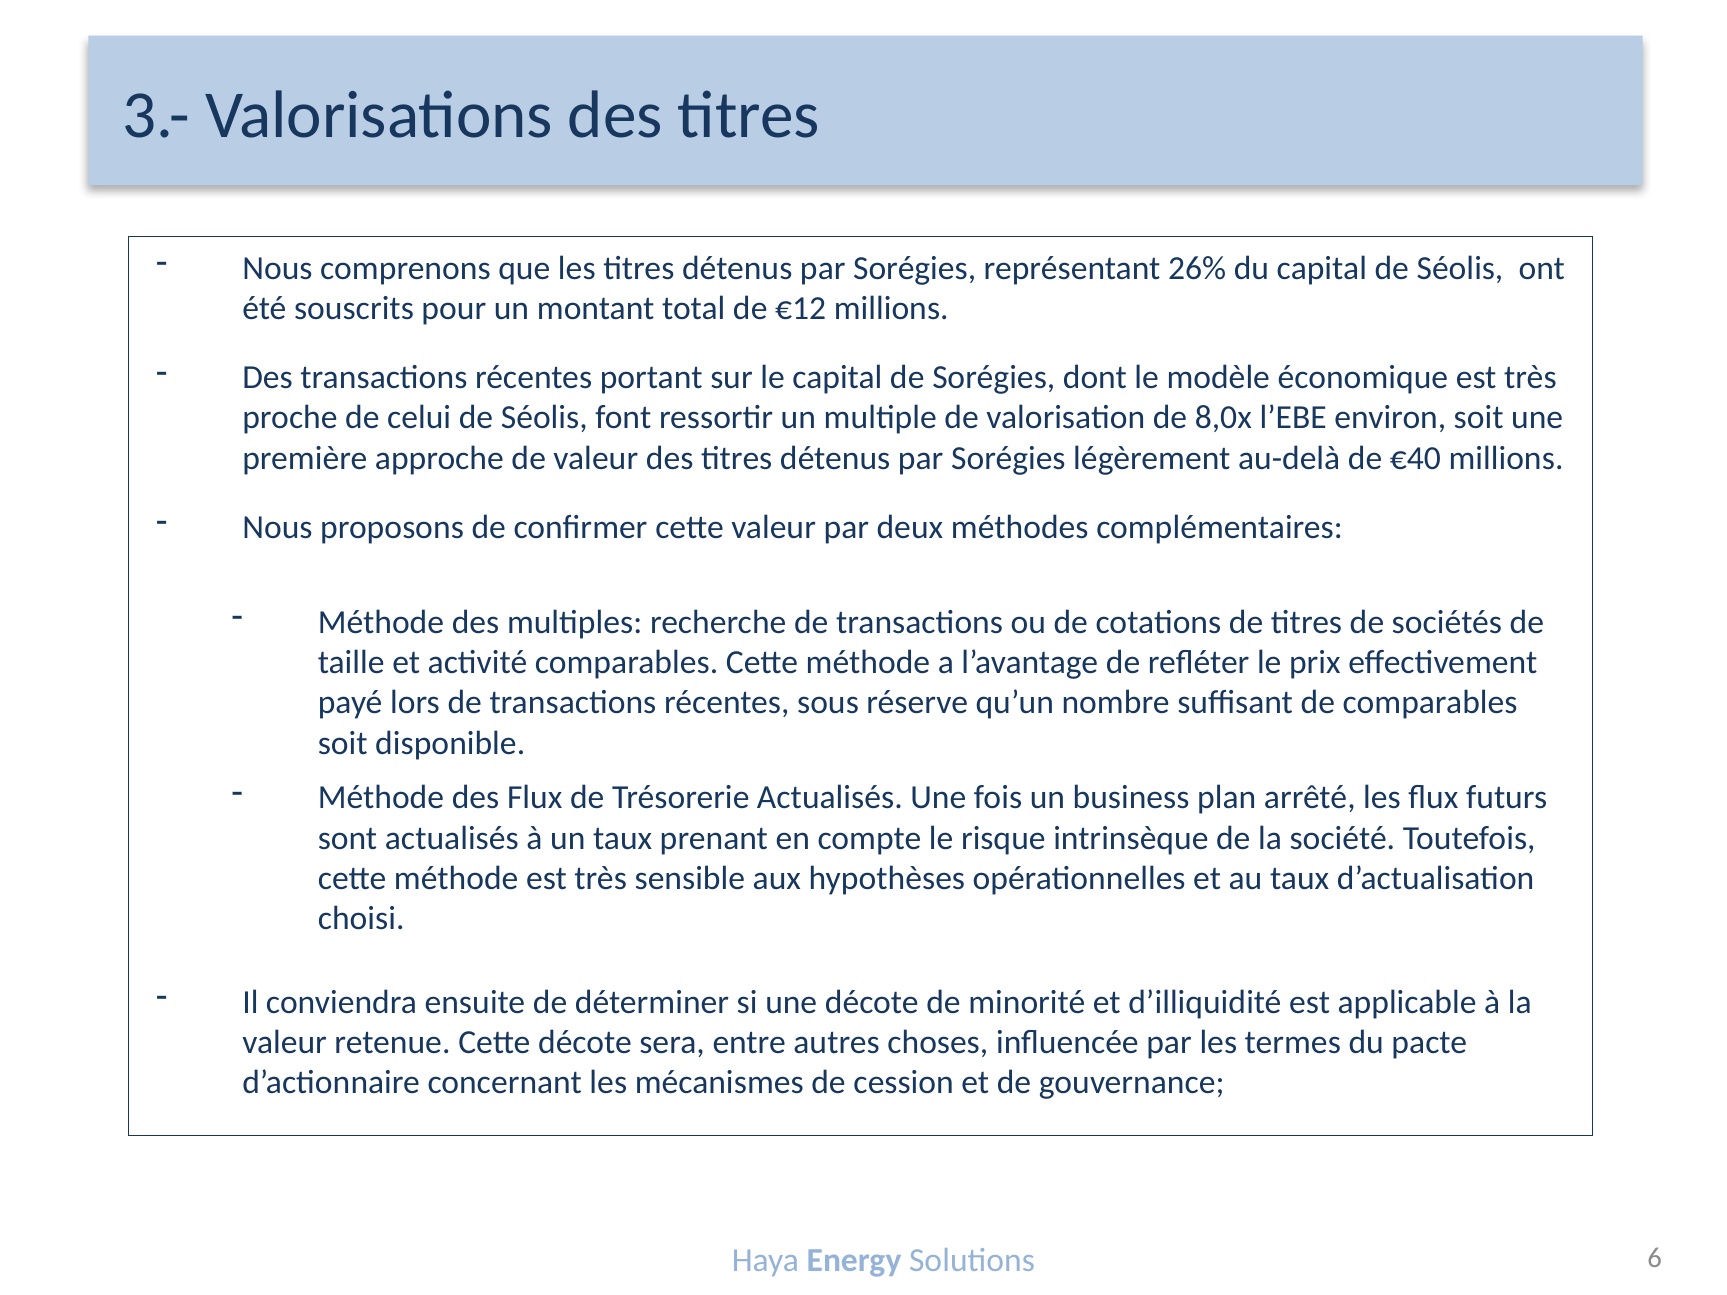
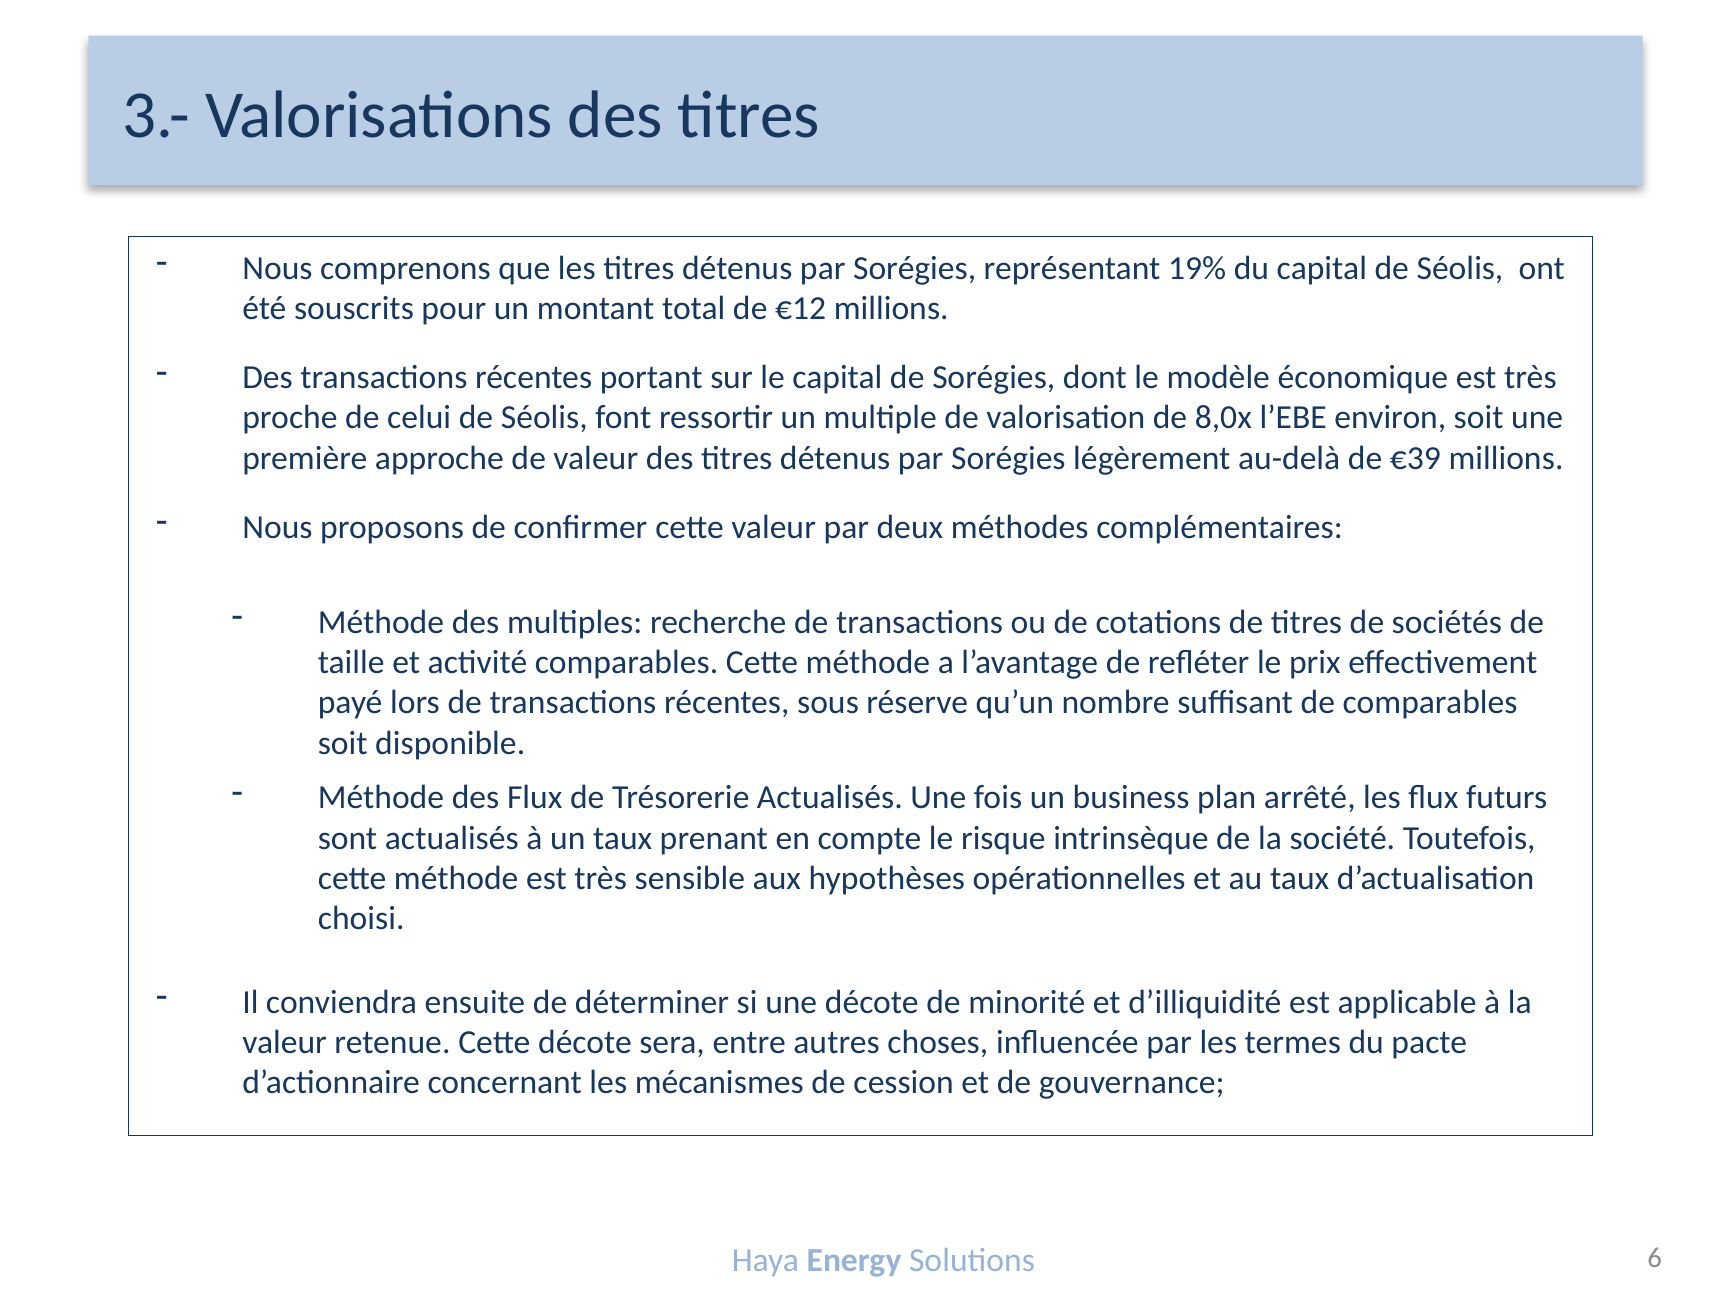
26%: 26% -> 19%
€40: €40 -> €39
